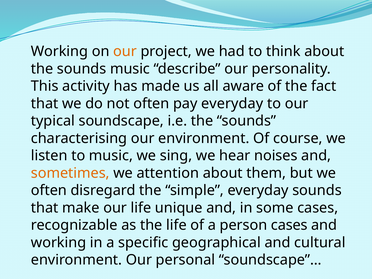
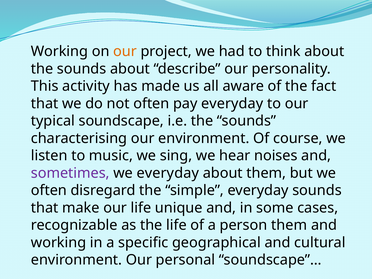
sounds music: music -> about
sometimes colour: orange -> purple
we attention: attention -> everyday
person cases: cases -> them
